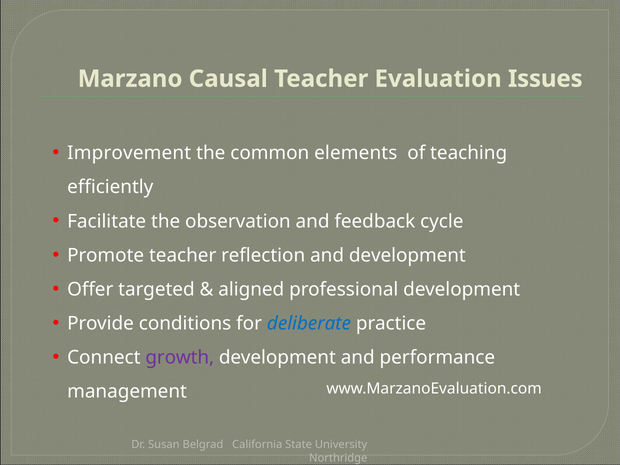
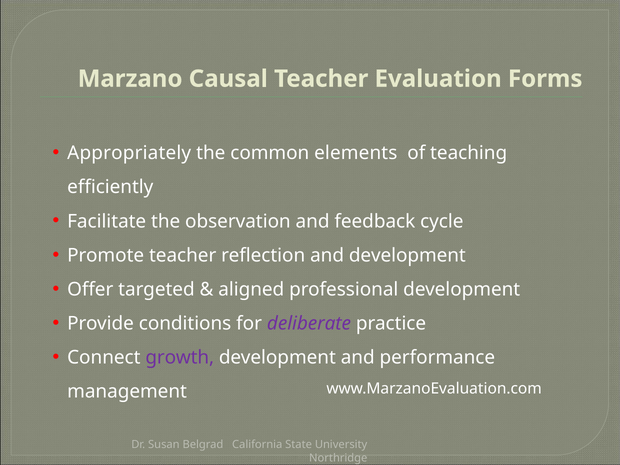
Issues: Issues -> Forms
Improvement: Improvement -> Appropriately
deliberate colour: blue -> purple
